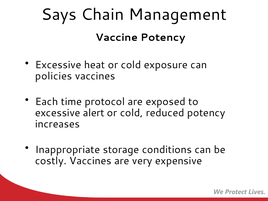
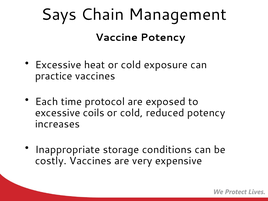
policies: policies -> practice
alert: alert -> coils
